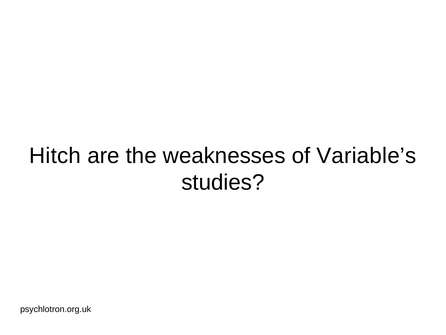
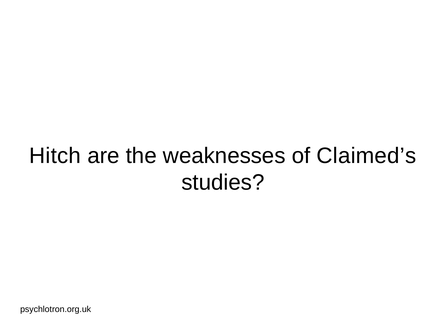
Variable’s: Variable’s -> Claimed’s
